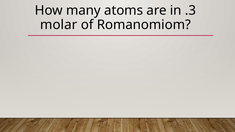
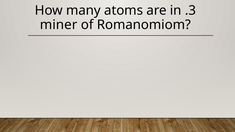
molar: molar -> miner
